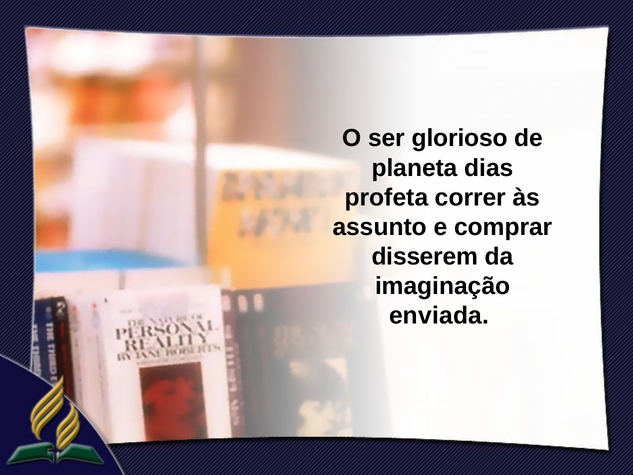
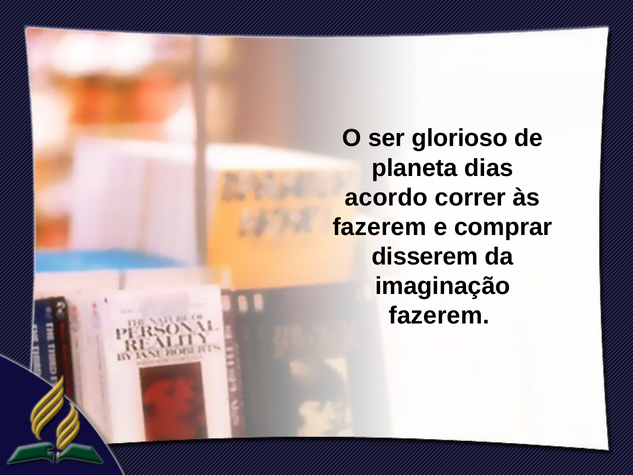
profeta: profeta -> acordo
assunto at (380, 227): assunto -> fazerem
enviada at (439, 316): enviada -> fazerem
